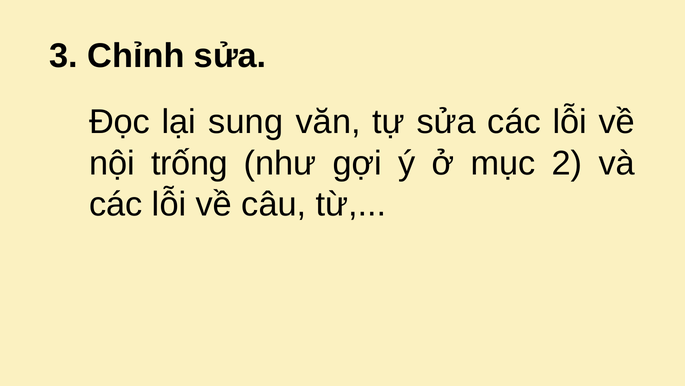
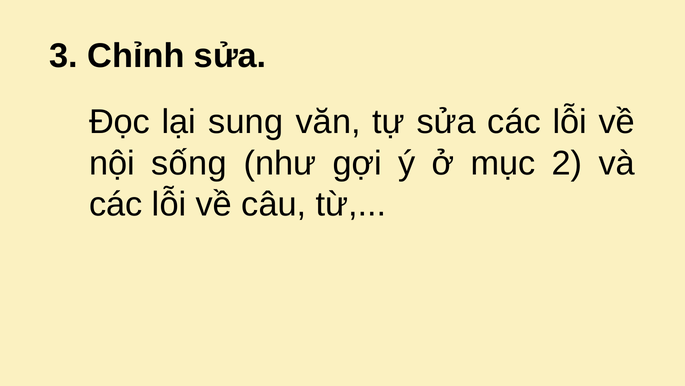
trống: trống -> sống
